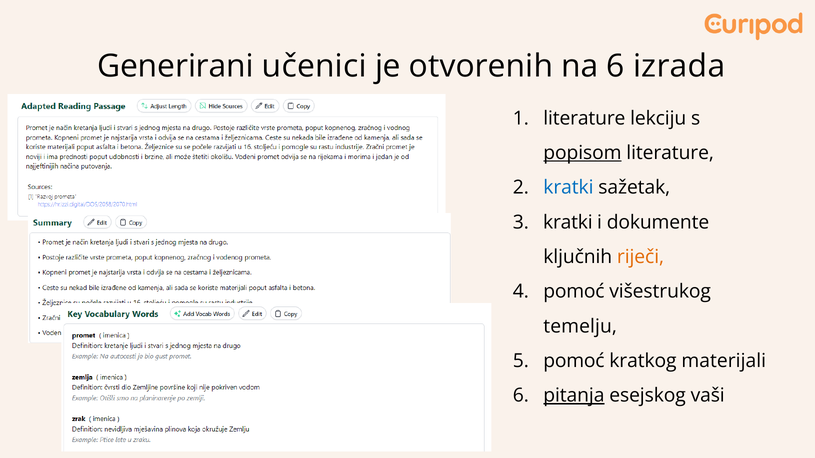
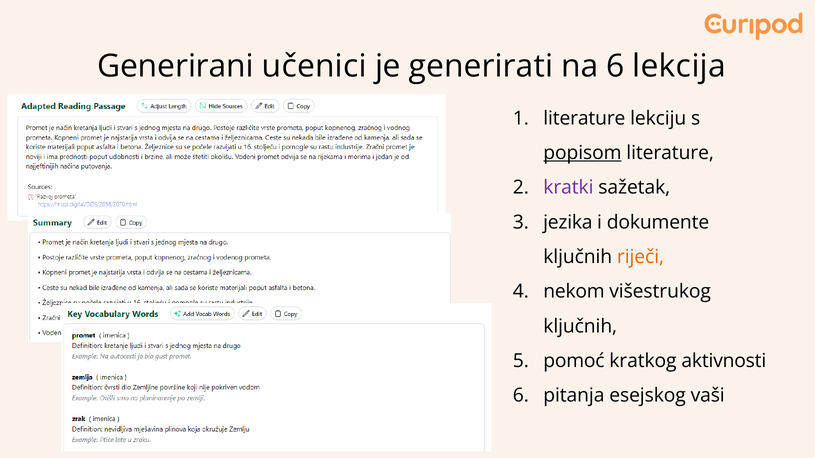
otvorenih: otvorenih -> generirati
izrada: izrada -> lekcija
kratki at (568, 188) colour: blue -> purple
kratki at (568, 222): kratki -> jezika
pomoć at (574, 292): pomoć -> nekom
temelju at (580, 326): temelju -> ključnih
materijali: materijali -> aktivnosti
pitanja underline: present -> none
